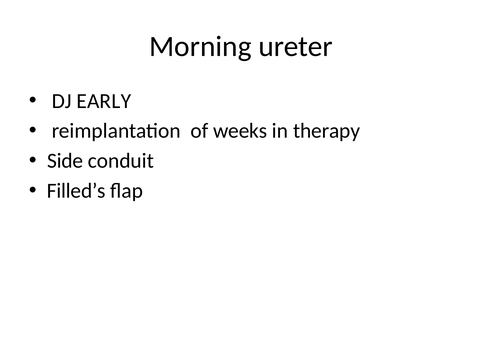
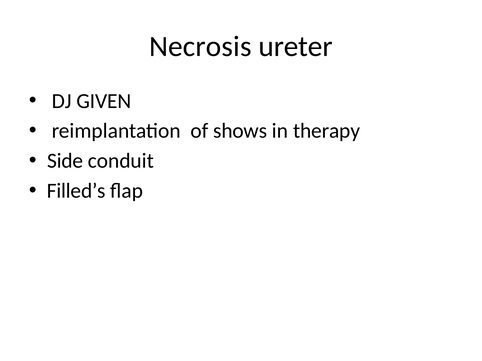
Morning: Morning -> Necrosis
EARLY: EARLY -> GIVEN
weeks: weeks -> shows
